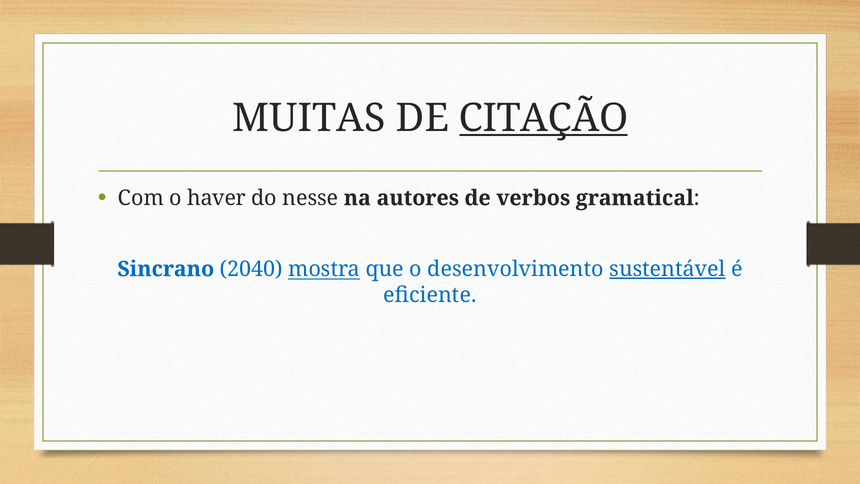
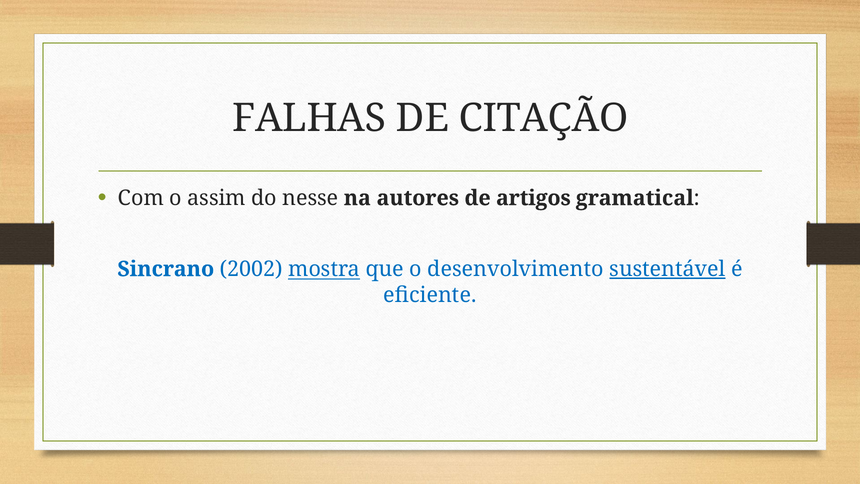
MUITAS: MUITAS -> FALHAS
CITAÇÃO underline: present -> none
haver: haver -> assim
verbos: verbos -> artigos
2040: 2040 -> 2002
